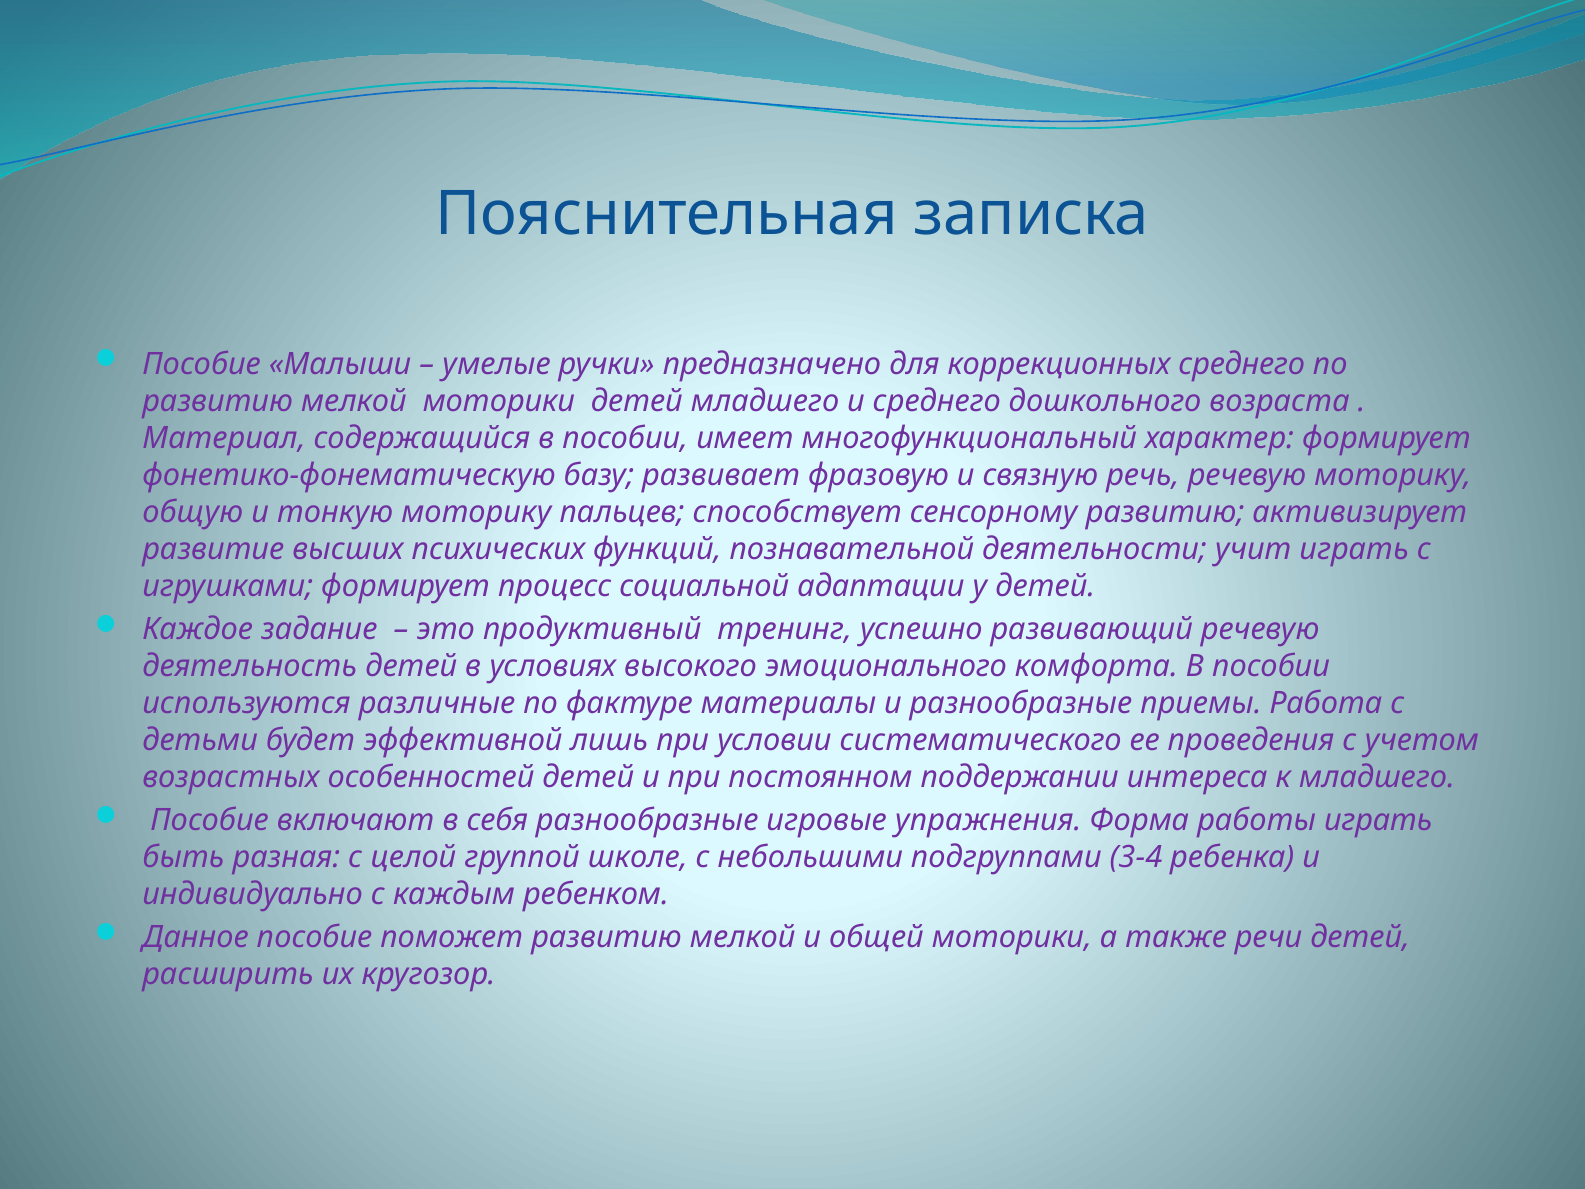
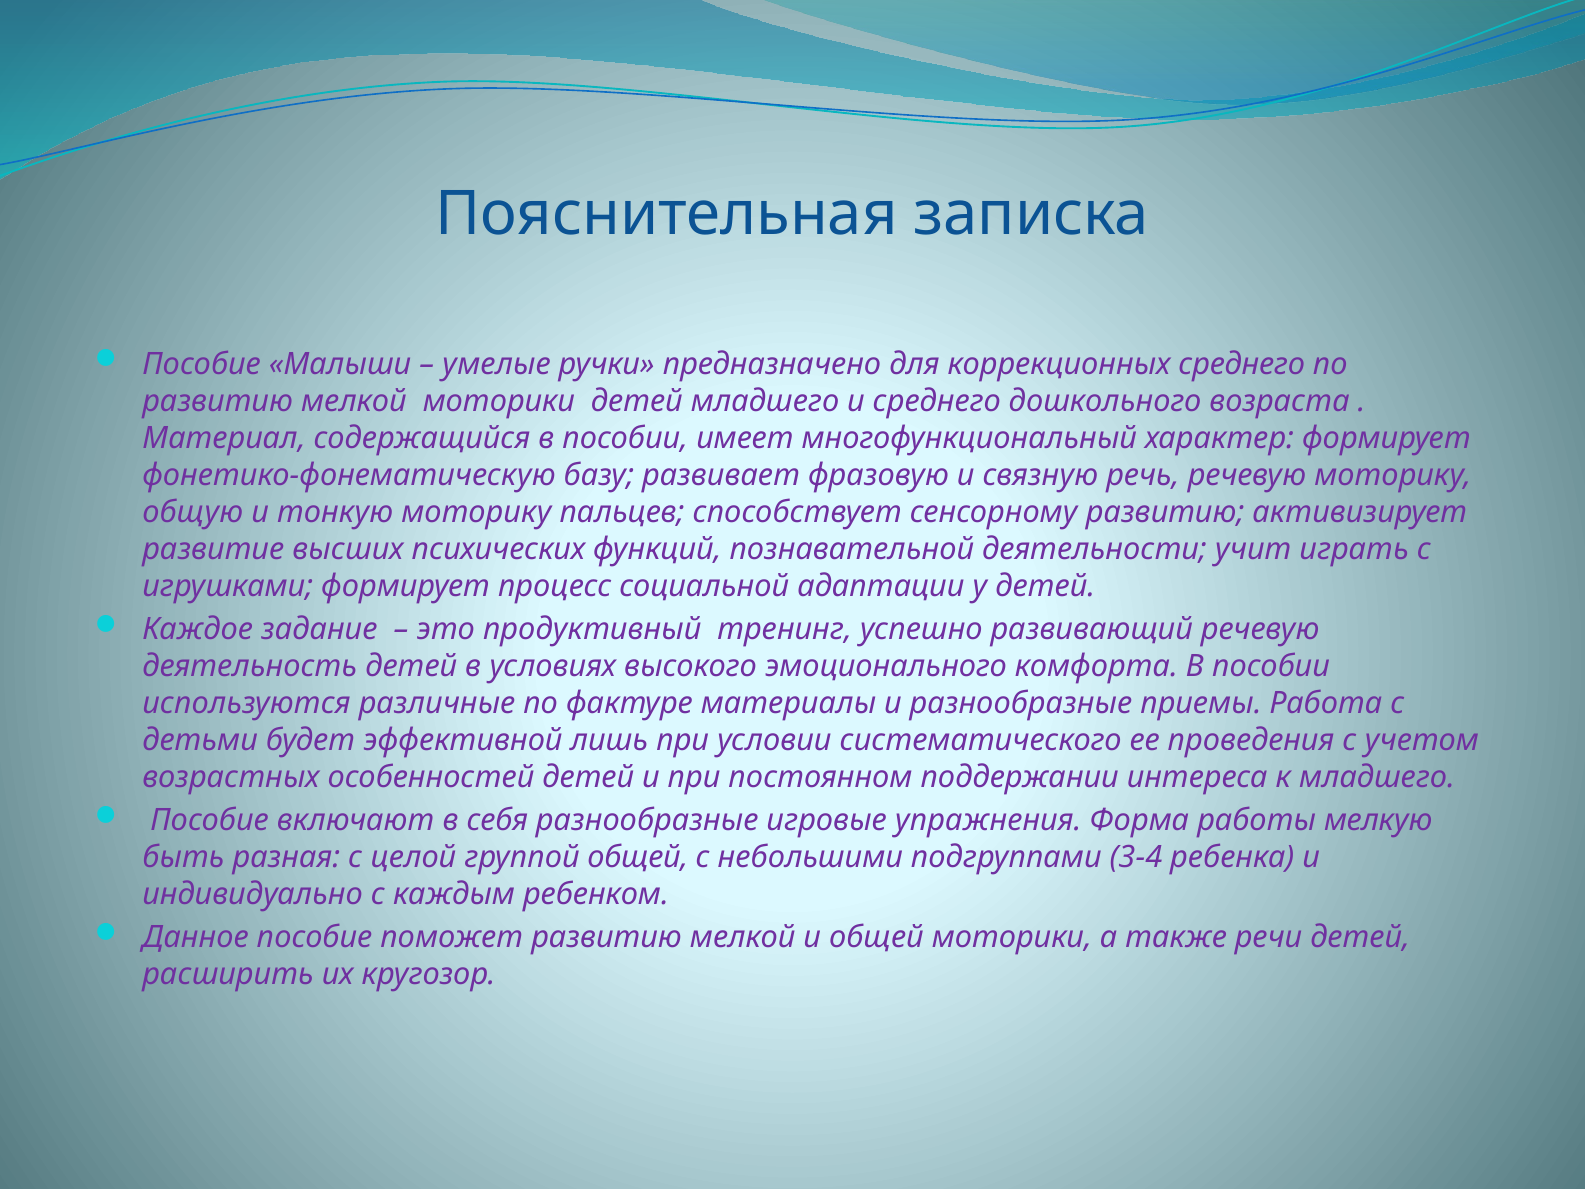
работы играть: играть -> мелкую
группой школе: школе -> общей
